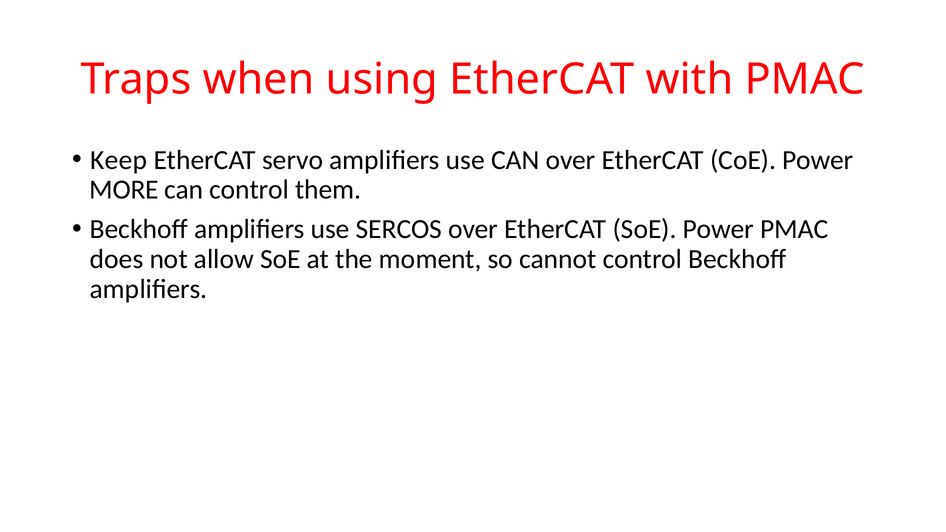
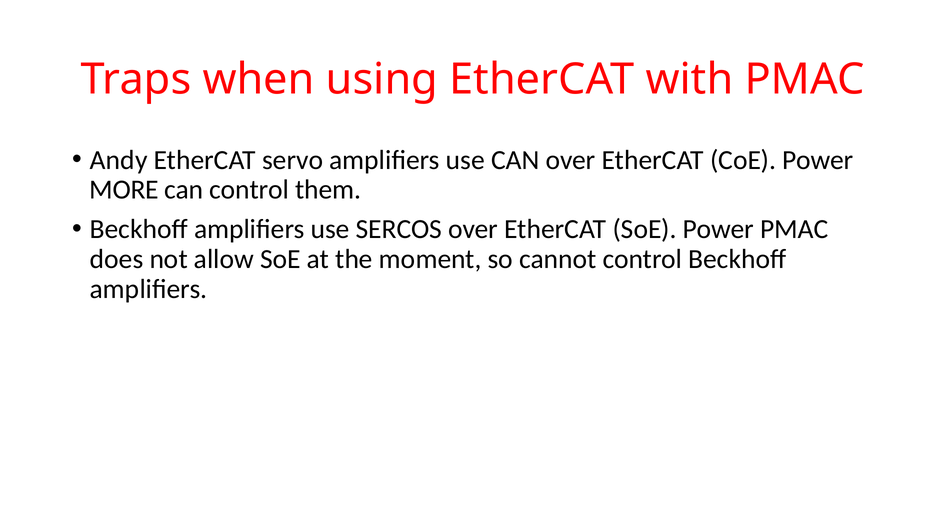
Keep: Keep -> Andy
